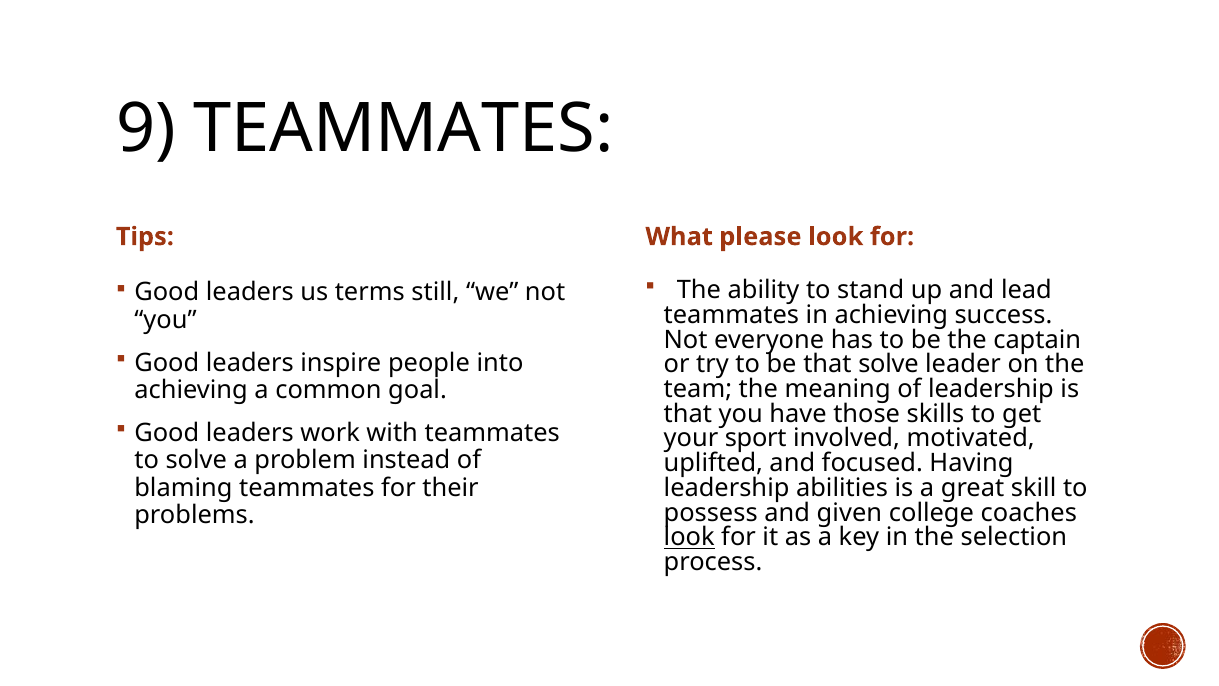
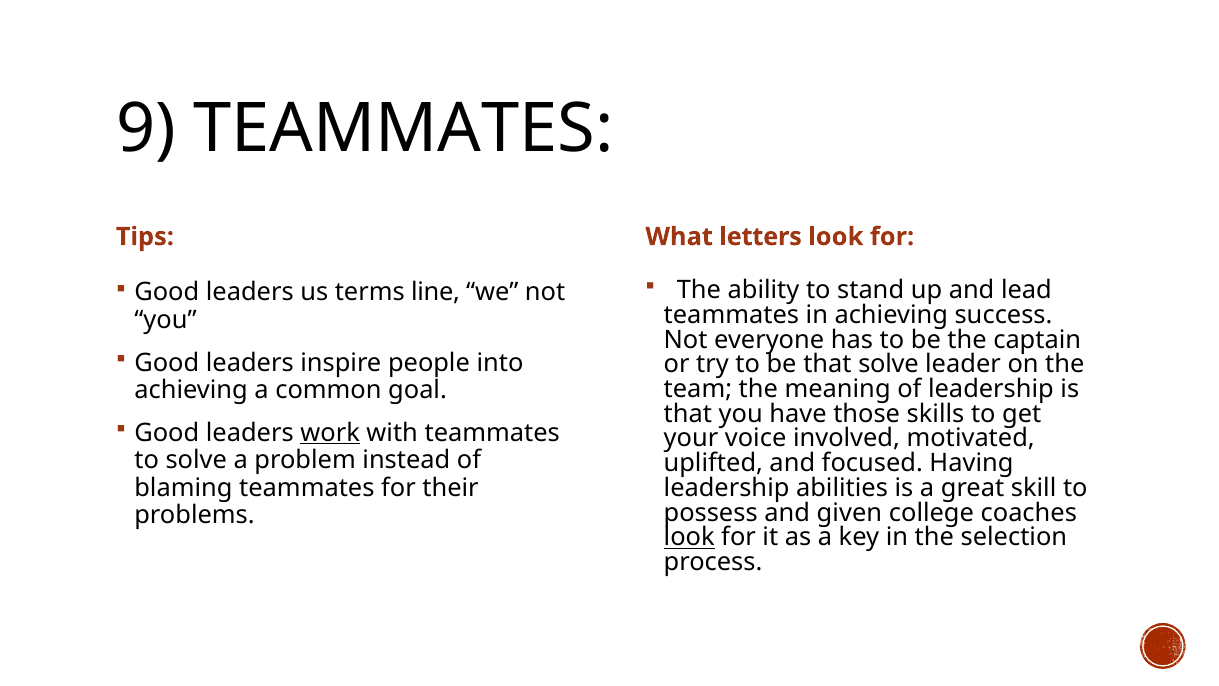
please: please -> letters
still: still -> line
work underline: none -> present
sport: sport -> voice
